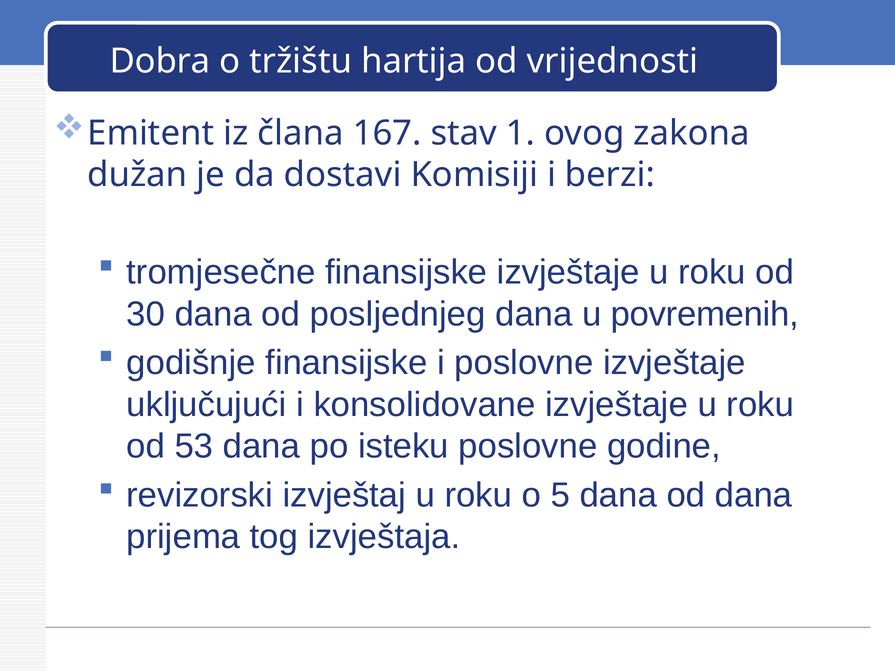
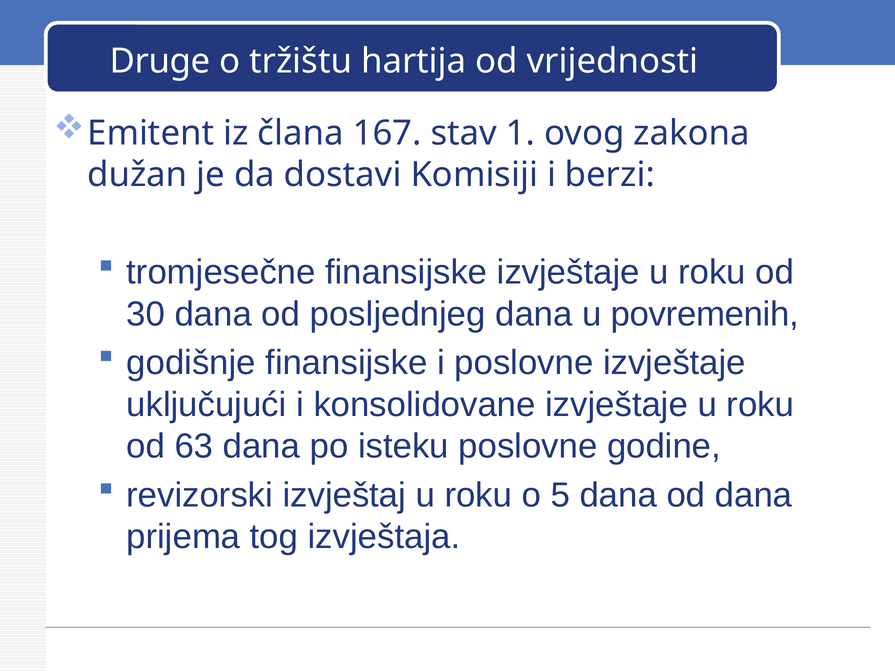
Dobra: Dobra -> Druge
53: 53 -> 63
